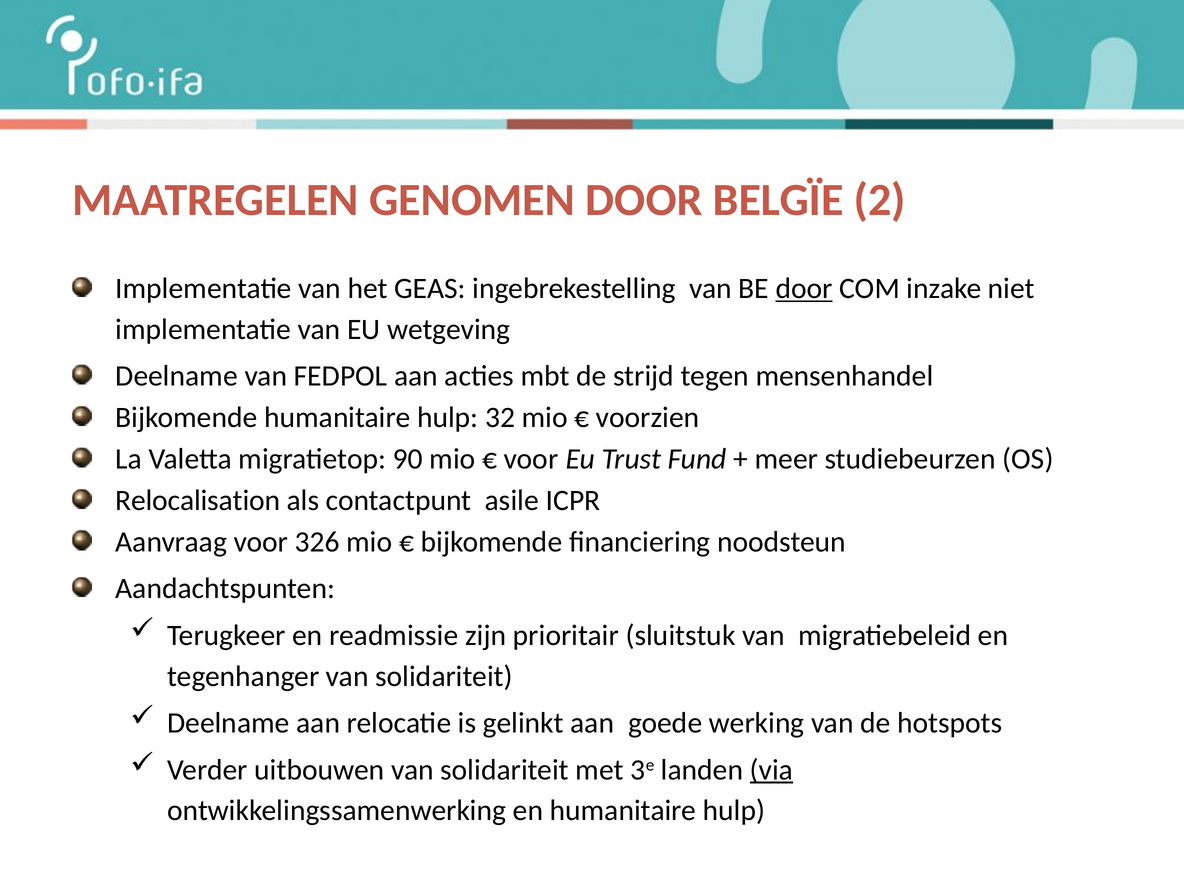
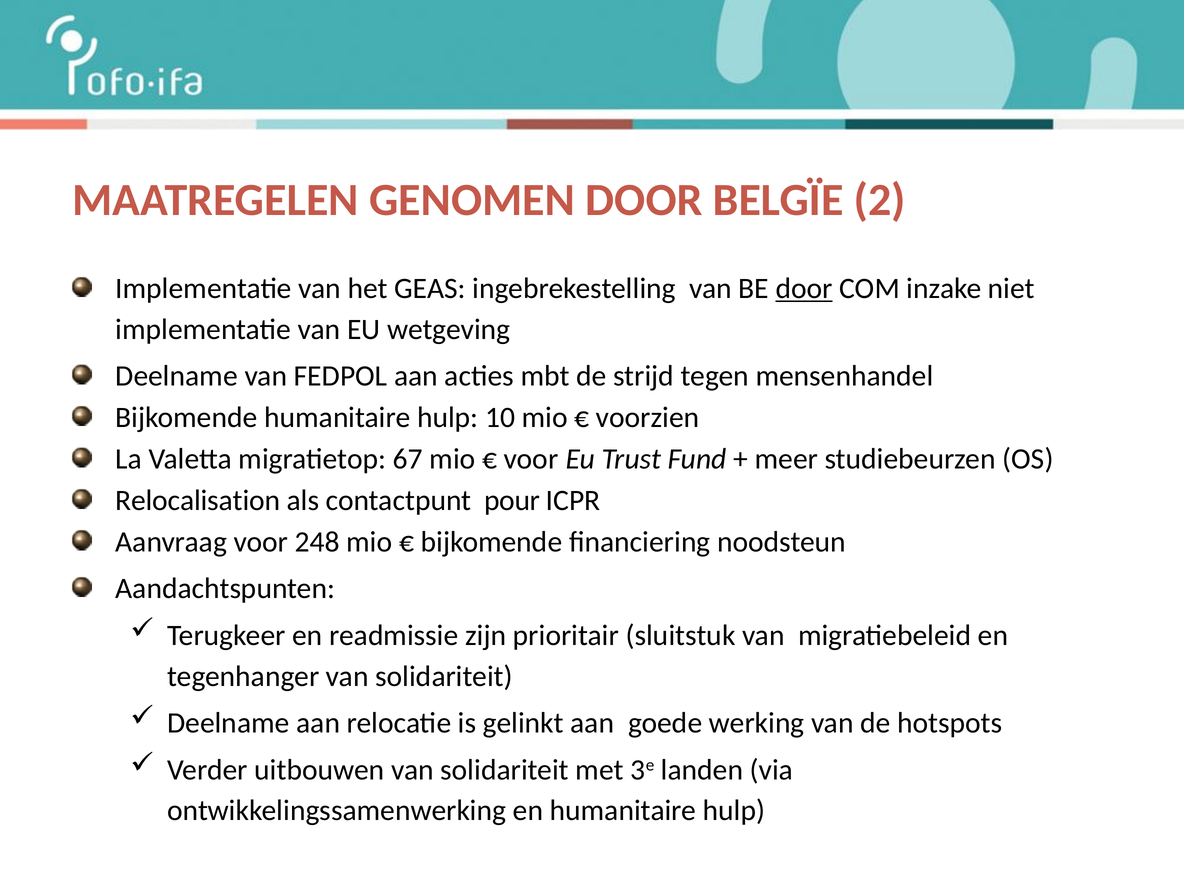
32: 32 -> 10
90: 90 -> 67
asile: asile -> pour
326: 326 -> 248
via underline: present -> none
